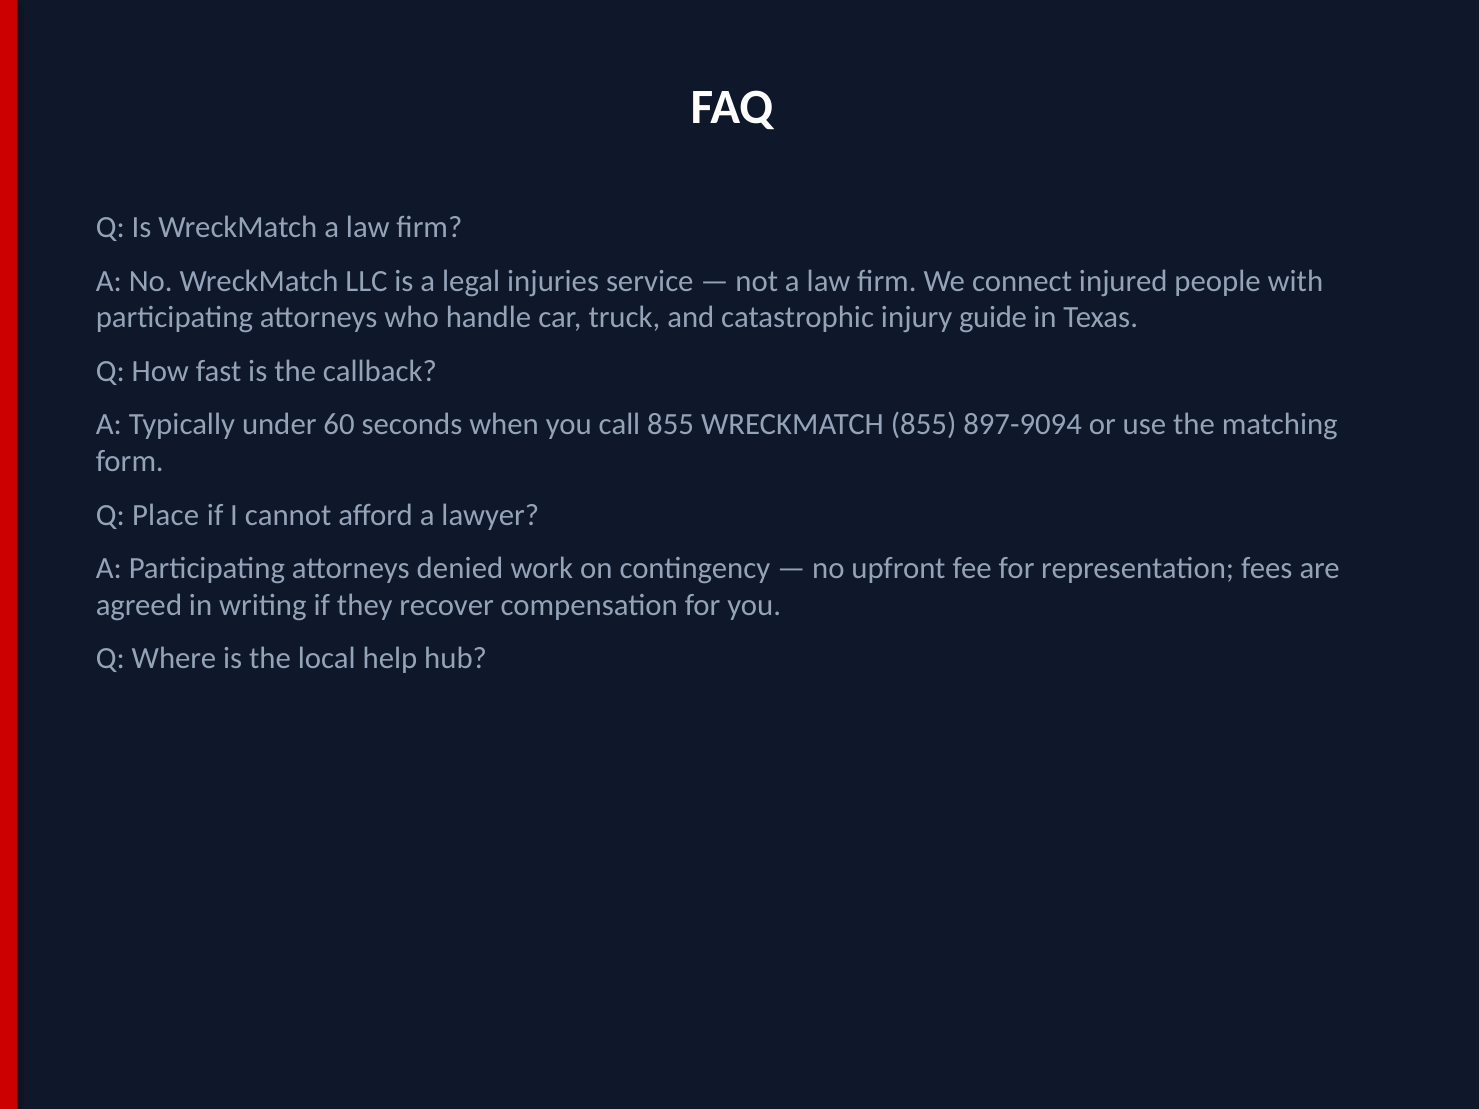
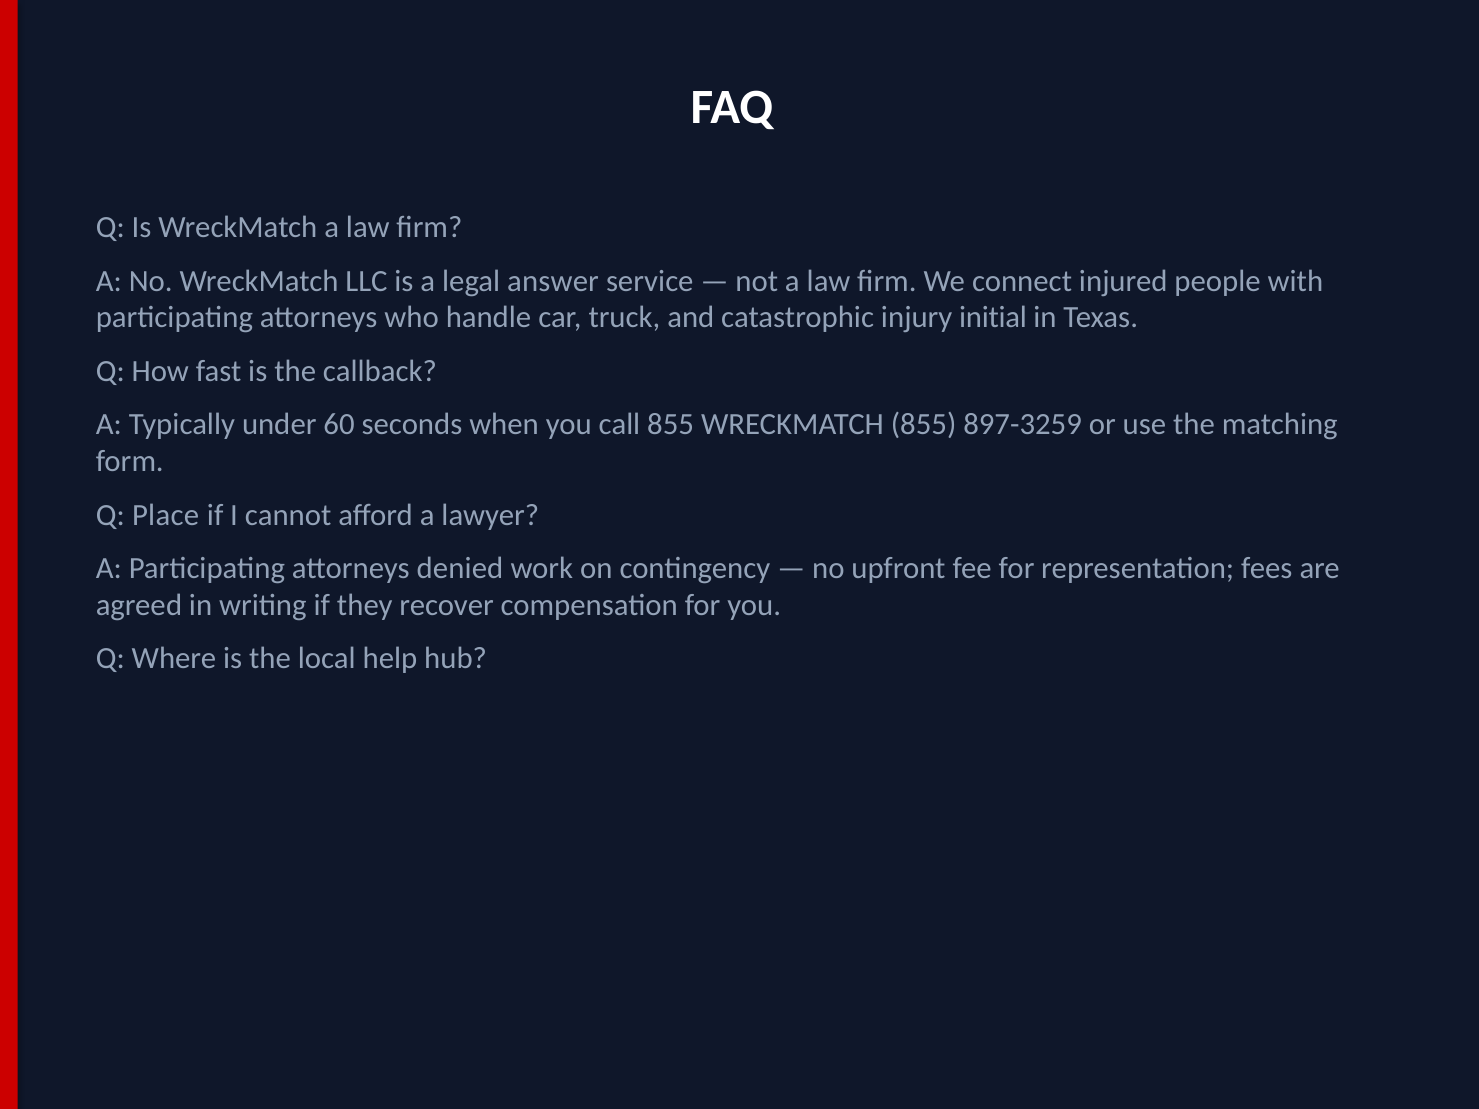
injuries: injuries -> answer
guide: guide -> initial
897-9094: 897-9094 -> 897-3259
